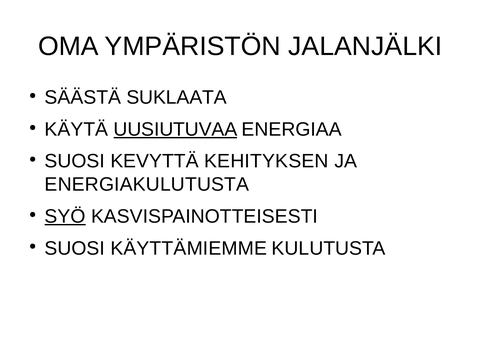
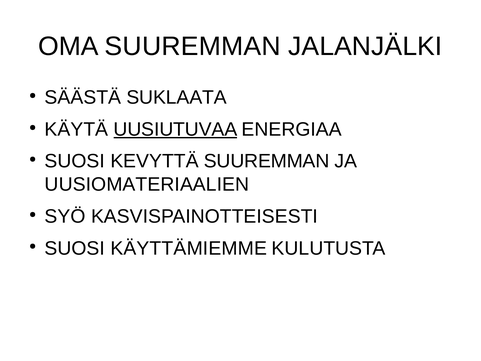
OMA YMPÄRISTÖN: YMPÄRISTÖN -> SUUREMMAN
KEVYTTÄ KEHITYKSEN: KEHITYKSEN -> SUUREMMAN
ENERGIAKULUTUSTA: ENERGIAKULUTUSTA -> UUSIOMATERIAALIEN
SYÖ underline: present -> none
